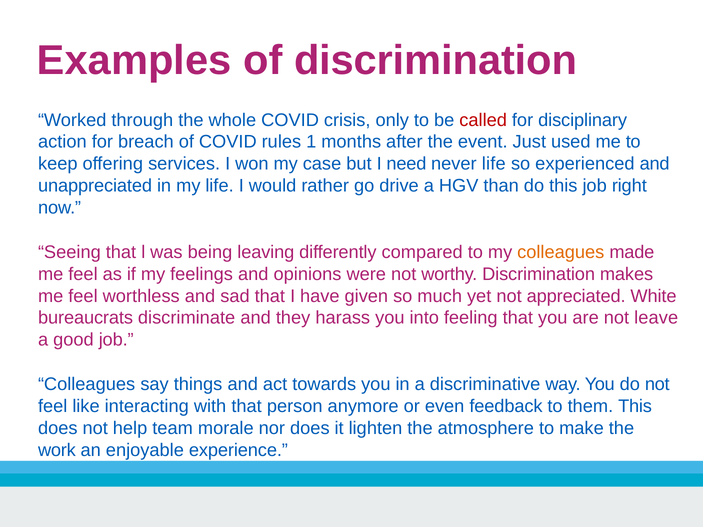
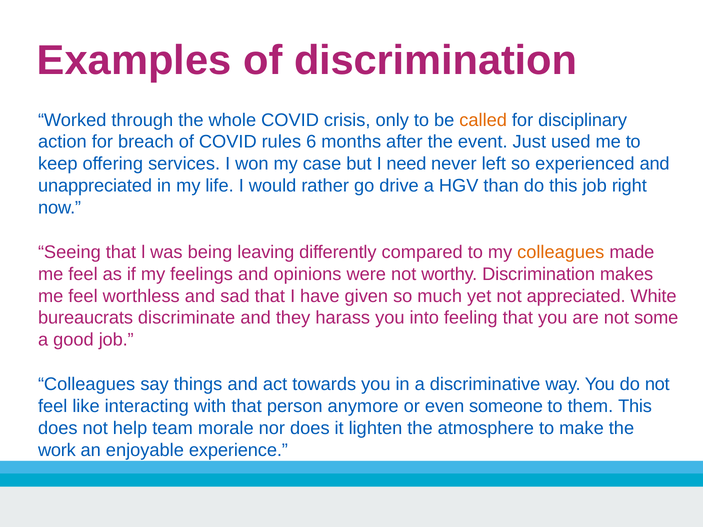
called colour: red -> orange
1: 1 -> 6
never life: life -> left
leave: leave -> some
feedback: feedback -> someone
